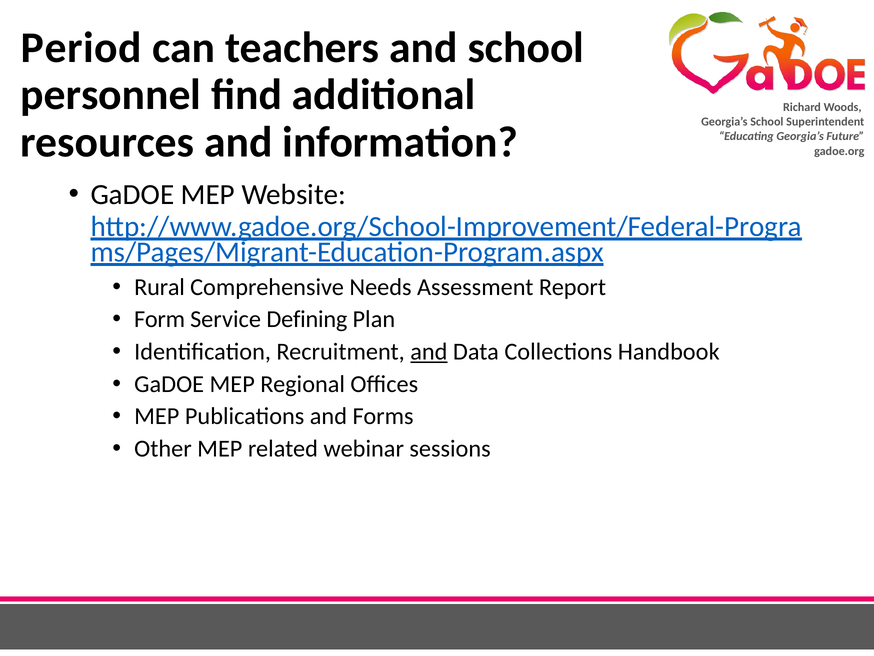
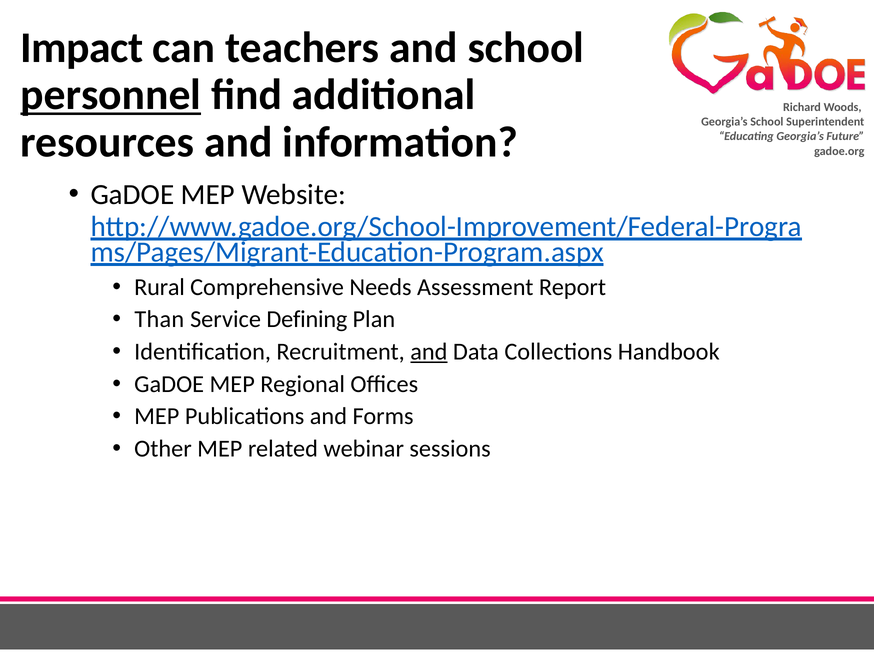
Period: Period -> Impact
personnel underline: none -> present
Form: Form -> Than
